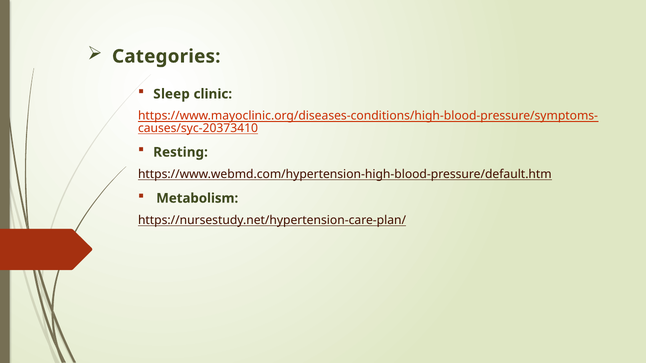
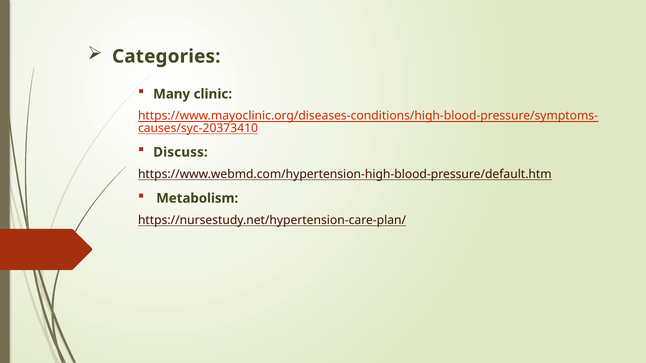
Sleep: Sleep -> Many
Resting: Resting -> Discuss
